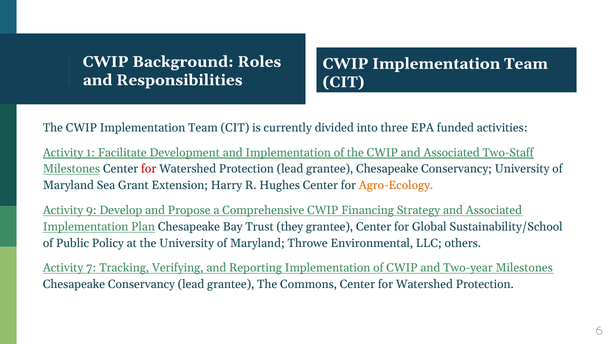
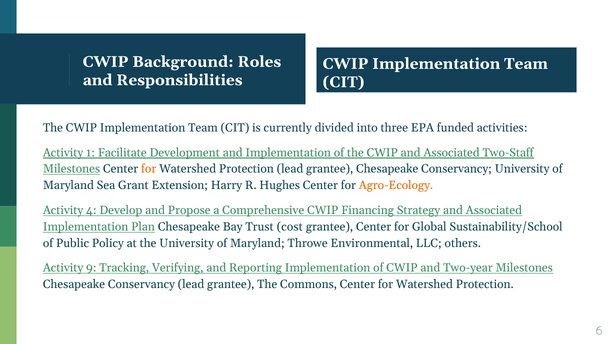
for at (149, 169) colour: red -> orange
9: 9 -> 4
they: they -> cost
7: 7 -> 9
